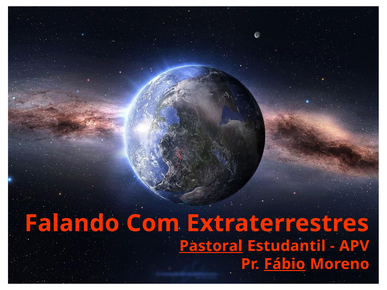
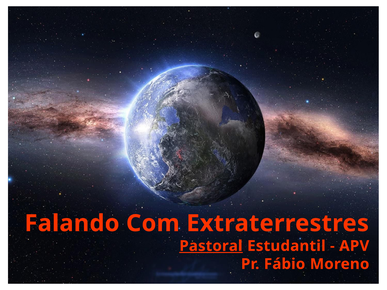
Fábio underline: present -> none
